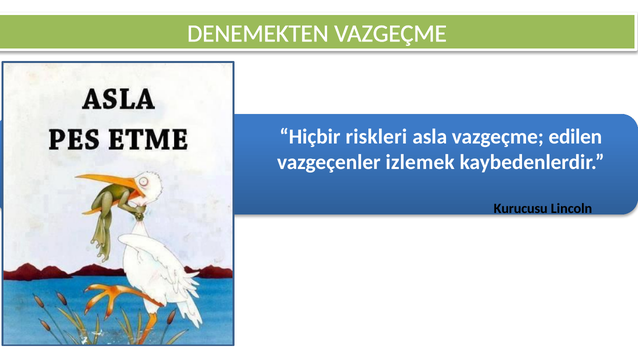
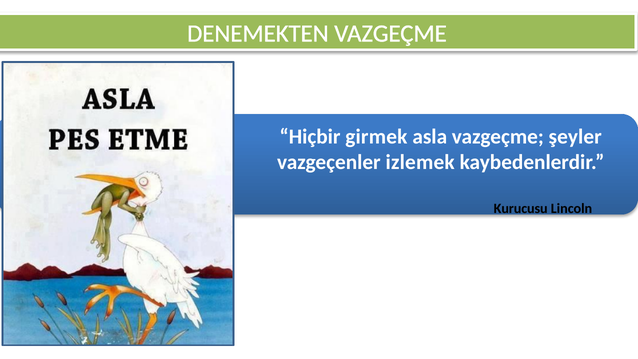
riskleri: riskleri -> girmek
edilen: edilen -> şeyler
